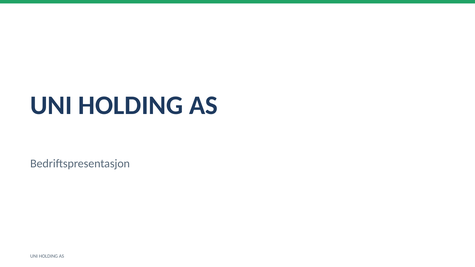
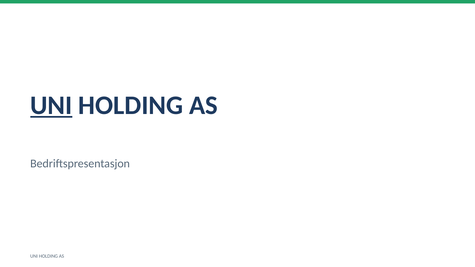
UNI at (51, 105) underline: none -> present
